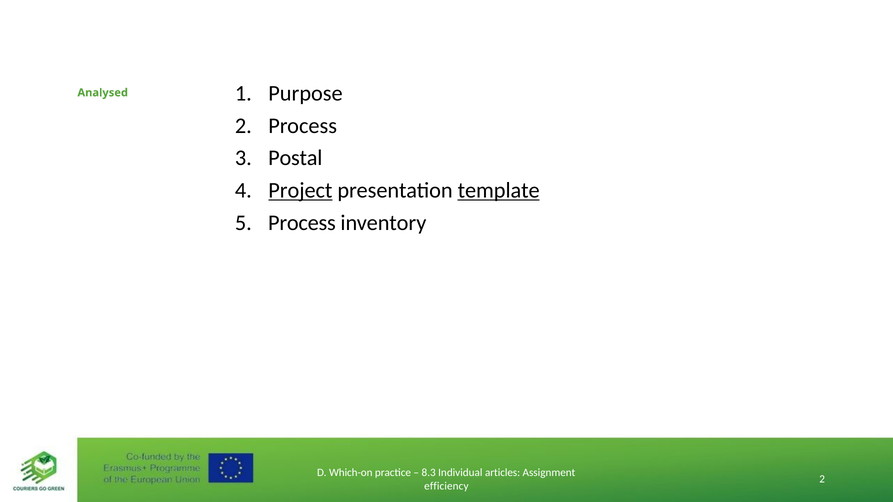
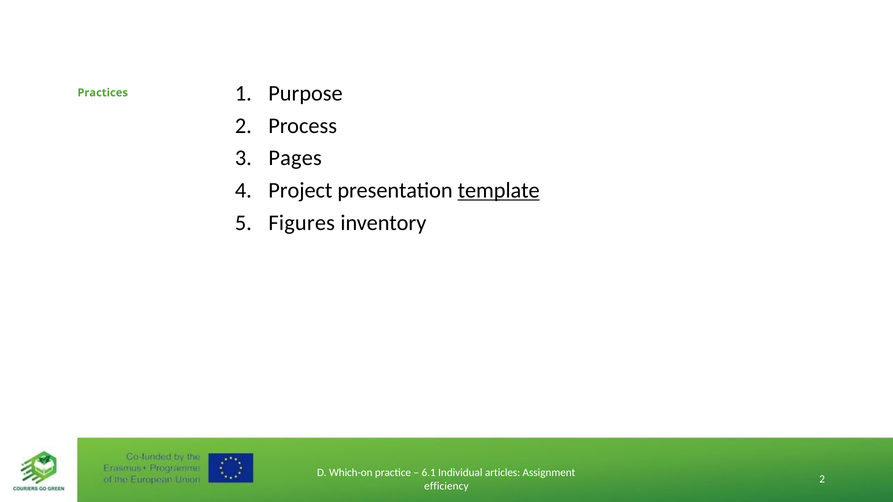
Analysed: Analysed -> Practices
Postal: Postal -> Pages
Project underline: present -> none
Process at (302, 223): Process -> Figures
8.3: 8.3 -> 6.1
